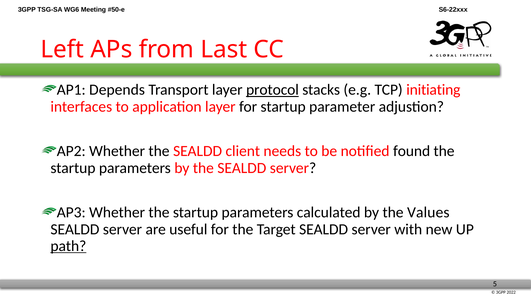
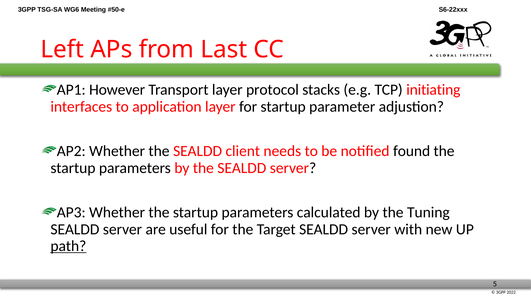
Depends: Depends -> However
protocol underline: present -> none
Values: Values -> Tuning
